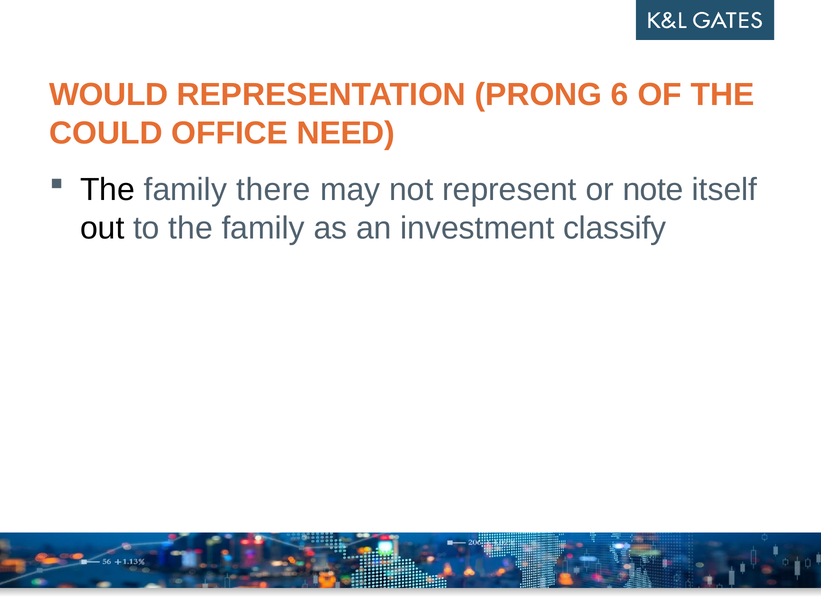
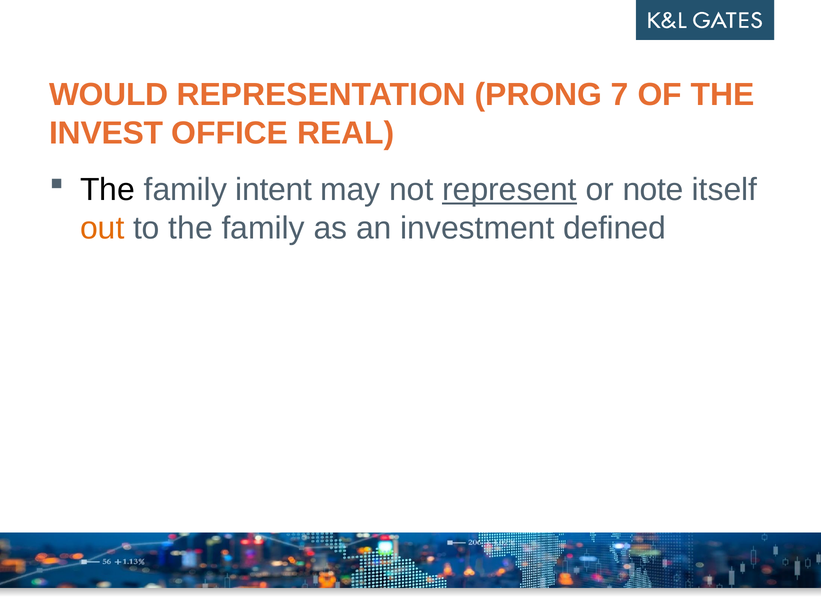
6: 6 -> 7
COULD: COULD -> INVEST
NEED: NEED -> REAL
there: there -> intent
represent underline: none -> present
out colour: black -> orange
classify: classify -> defined
